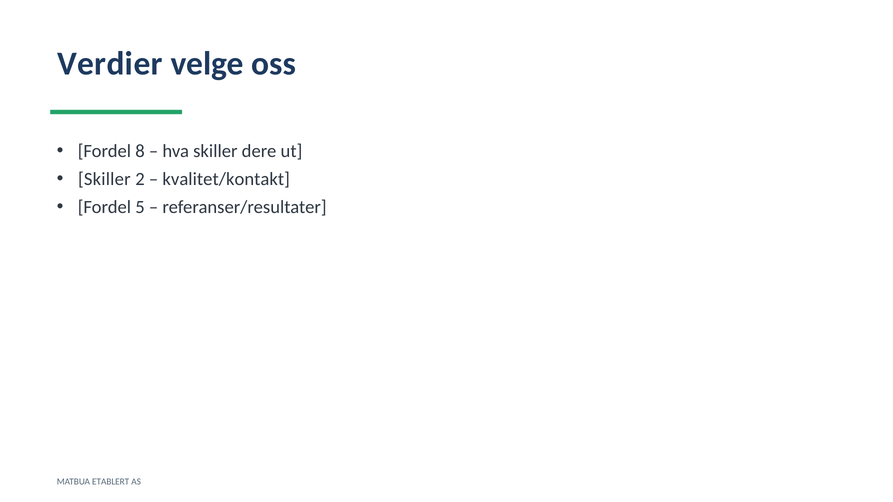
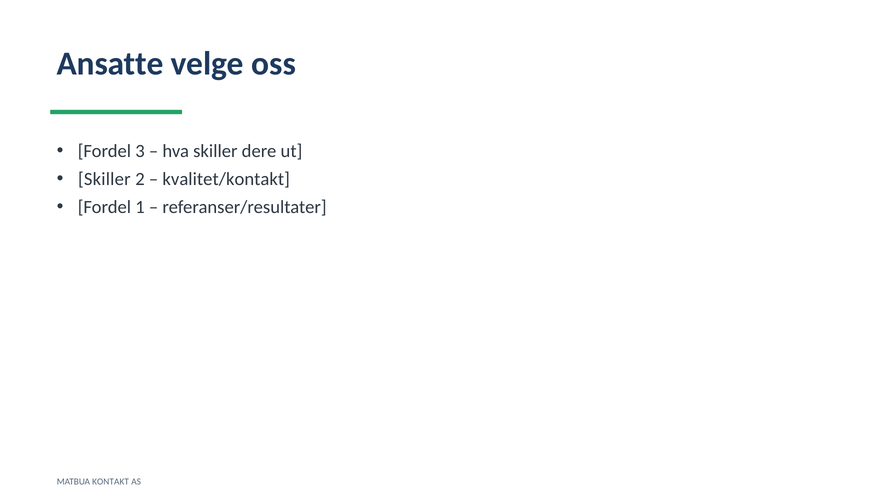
Verdier: Verdier -> Ansatte
8: 8 -> 3
5: 5 -> 1
ETABLERT: ETABLERT -> KONTAKT
